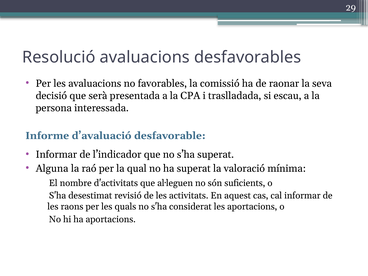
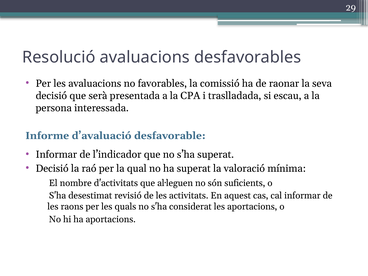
Alguna at (52, 168): Alguna -> Decisió
